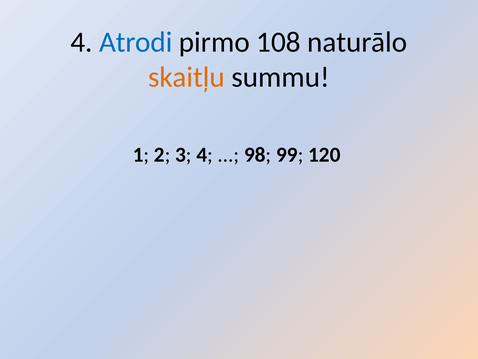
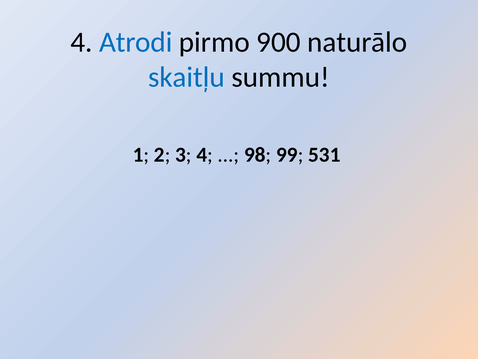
108: 108 -> 900
skaitļu colour: orange -> blue
120: 120 -> 531
